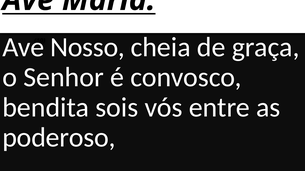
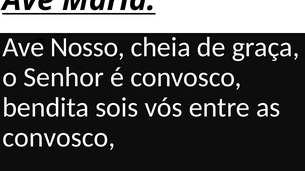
poderoso at (59, 138): poderoso -> convosco
